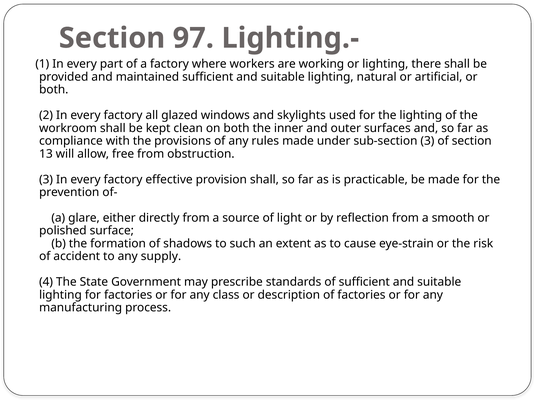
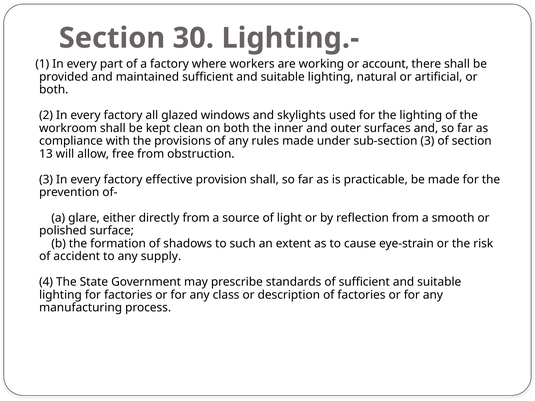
97: 97 -> 30
or lighting: lighting -> account
